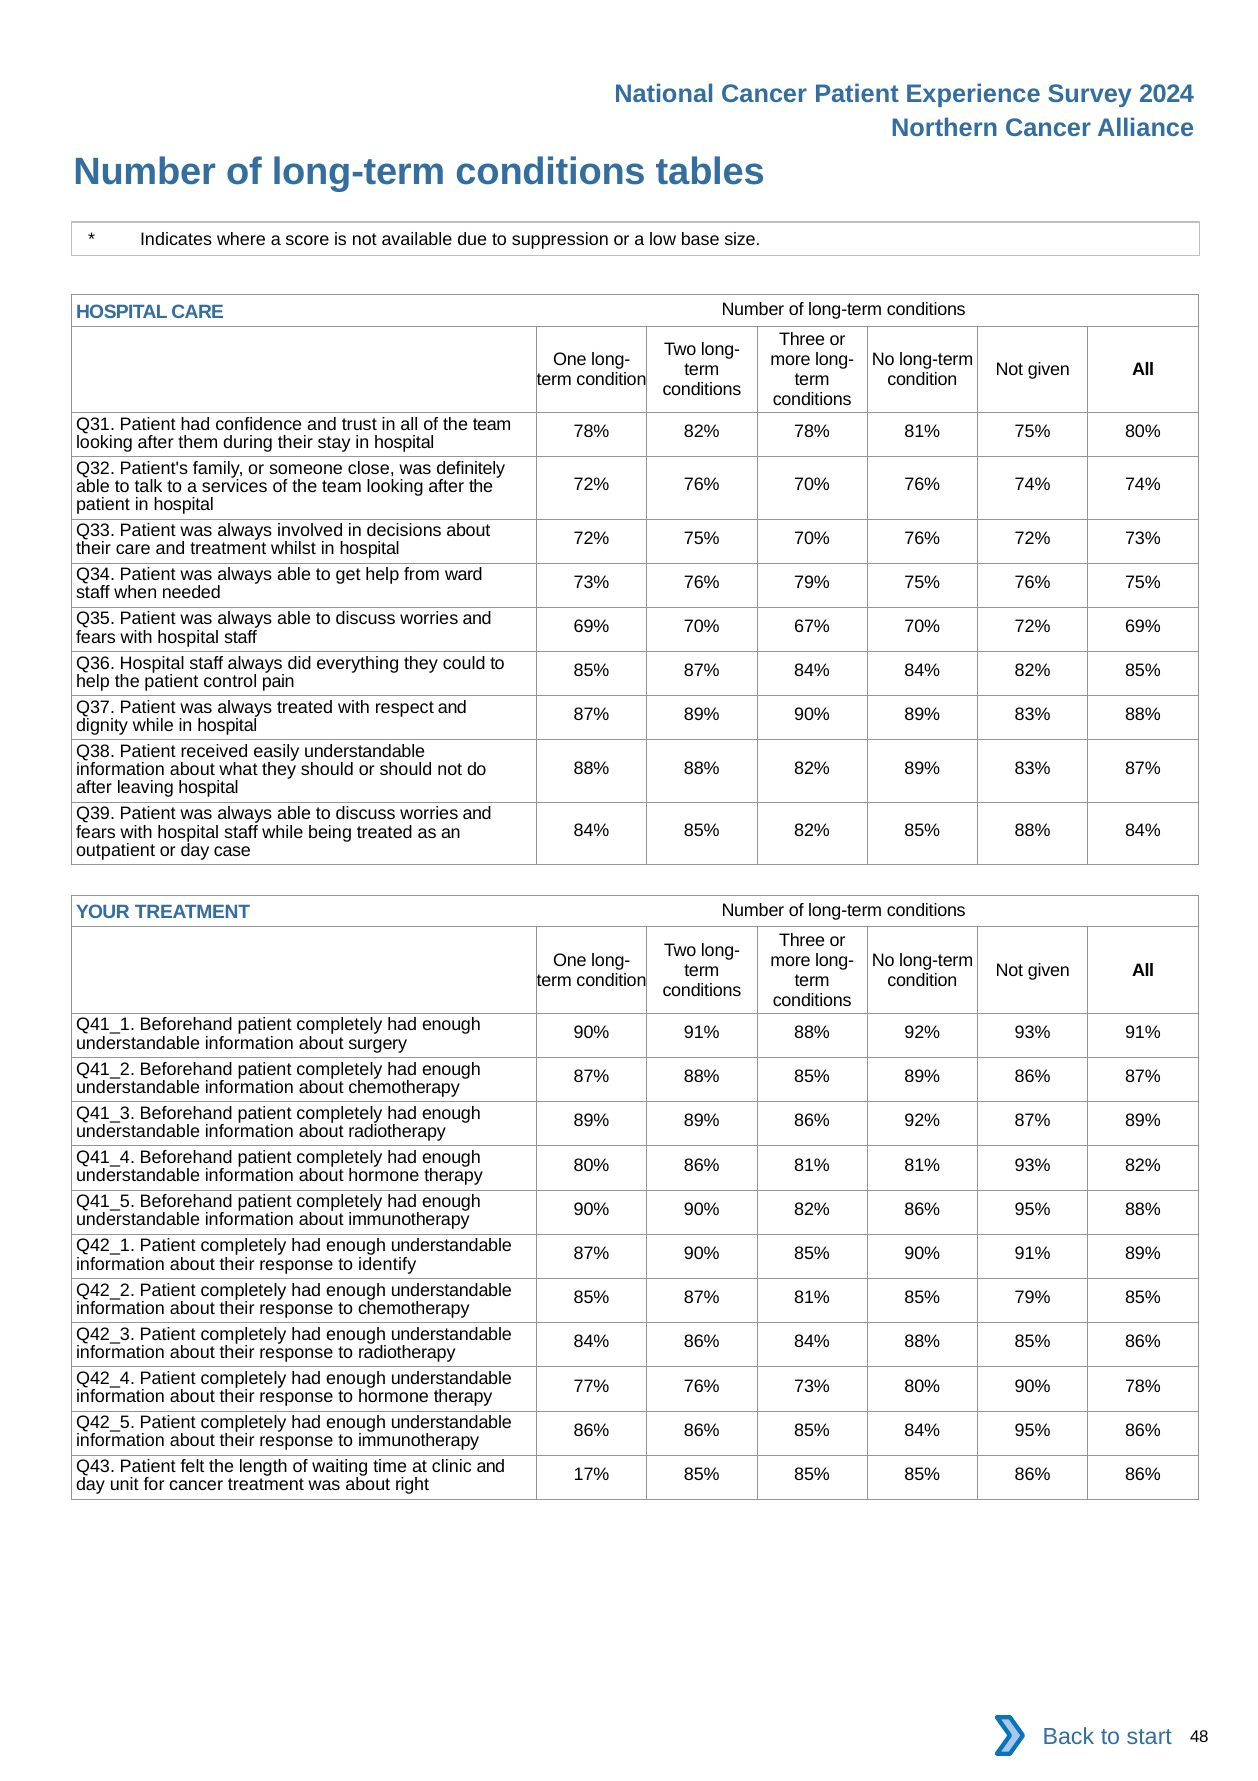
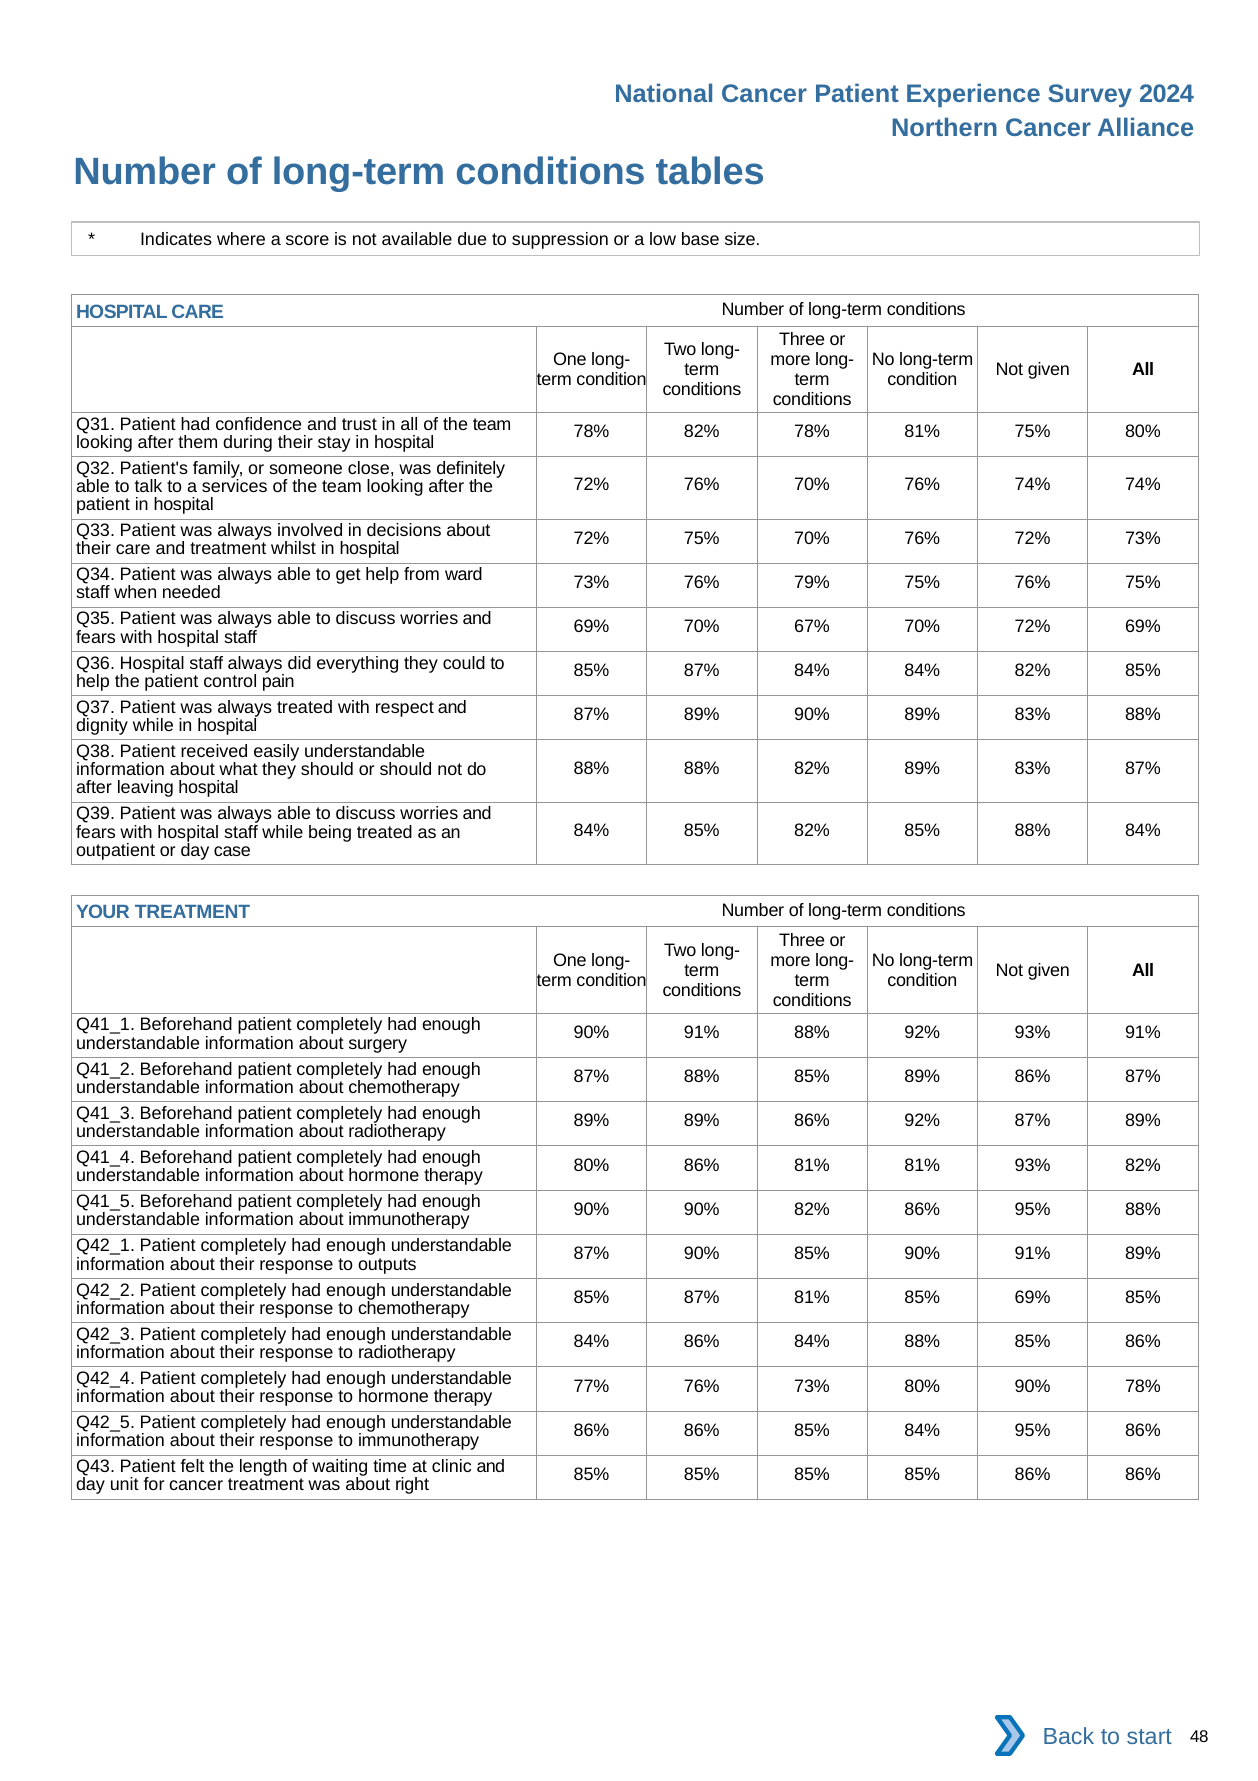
identify: identify -> outputs
85% 79%: 79% -> 69%
17% at (592, 1474): 17% -> 85%
